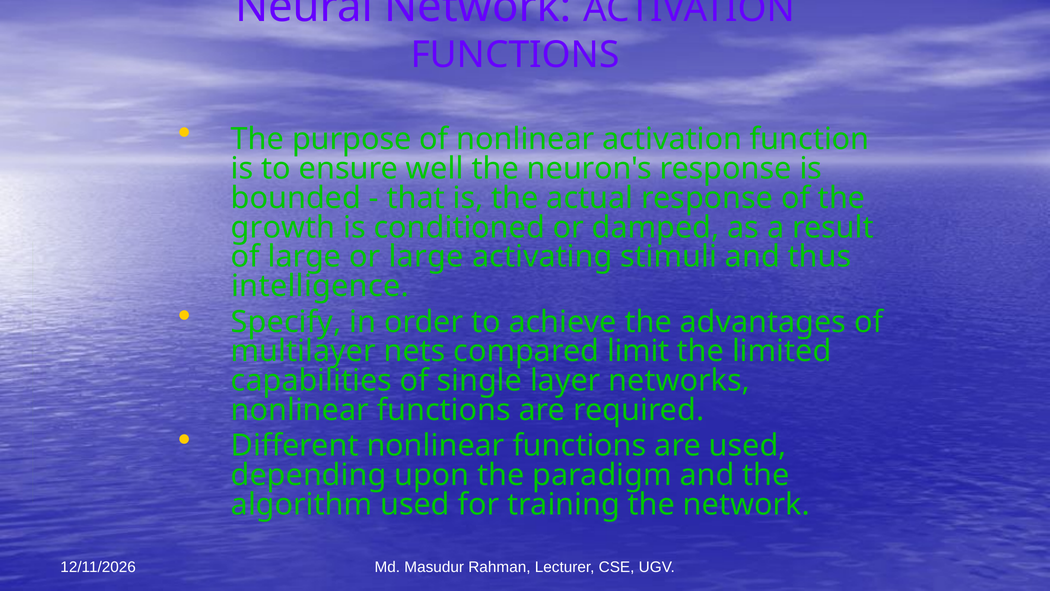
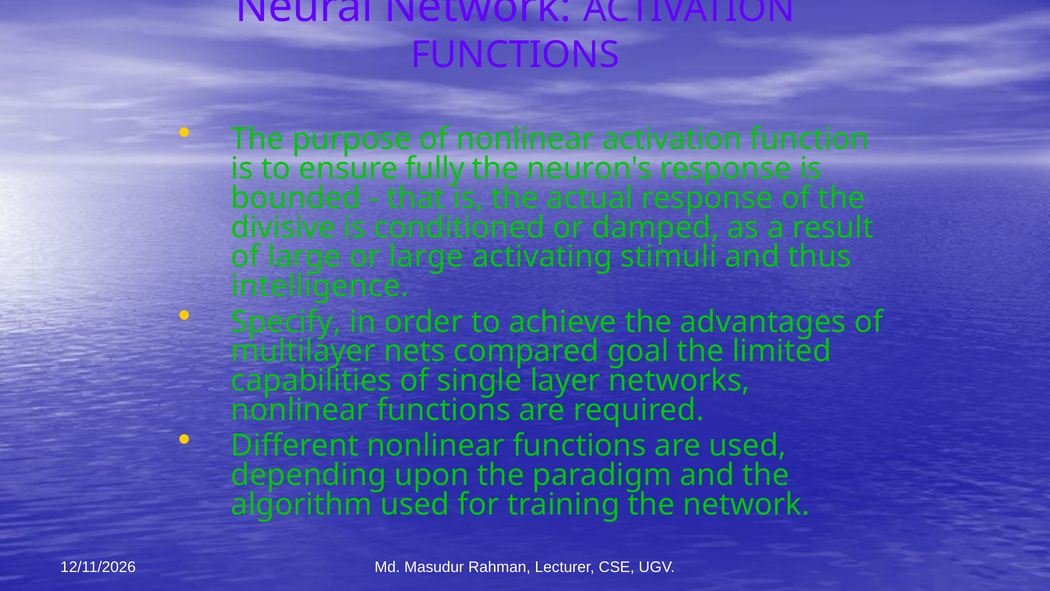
well: well -> fully
growth: growth -> divisive
limit: limit -> goal
